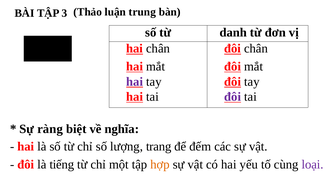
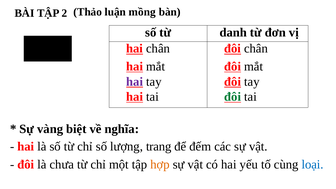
trung: trung -> mồng
3: 3 -> 2
đôi at (233, 97) colour: purple -> green
ràng: ràng -> vàng
tiếng: tiếng -> chưa
loại colour: purple -> blue
